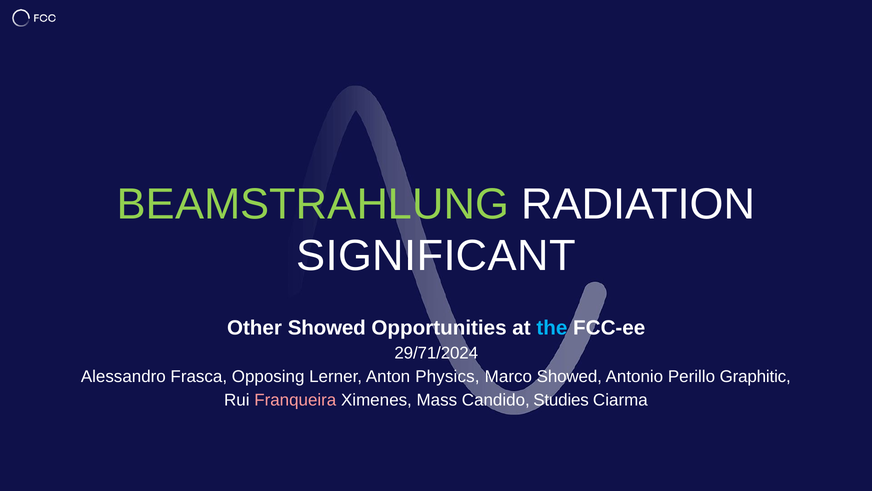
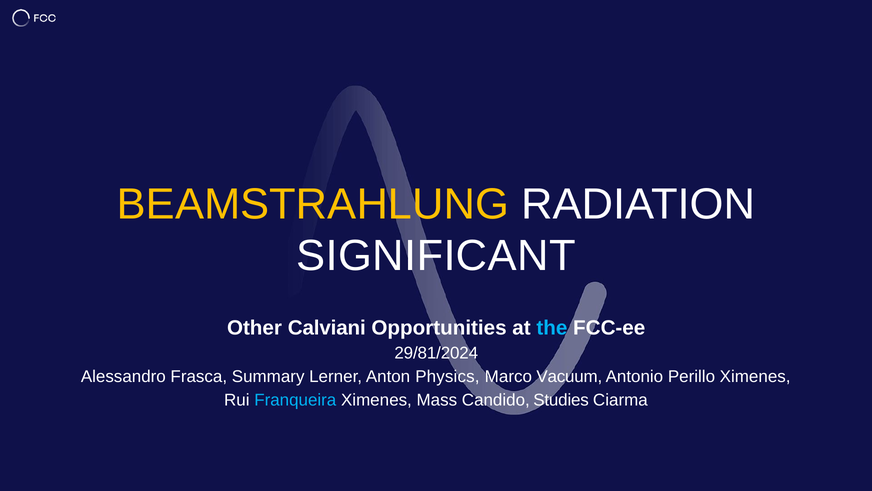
BEAMSTRAHLUNG colour: light green -> yellow
Other Showed: Showed -> Calviani
29/71/2024: 29/71/2024 -> 29/81/2024
Opposing: Opposing -> Summary
Marco Showed: Showed -> Vacuum
Perillo Graphitic: Graphitic -> Ximenes
Franqueira colour: pink -> light blue
